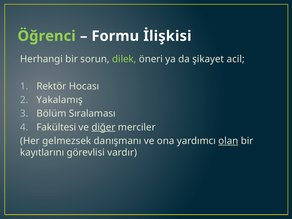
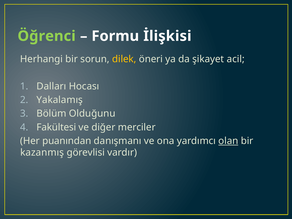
dilek colour: light green -> yellow
Rektör: Rektör -> Dalları
Sıralaması: Sıralaması -> Olduğunu
diğer underline: present -> none
gelmezsek: gelmezsek -> puanından
kayıtlarını: kayıtlarını -> kazanmış
